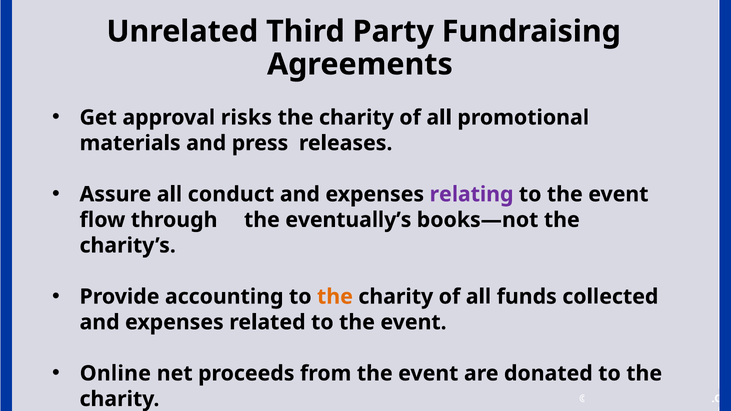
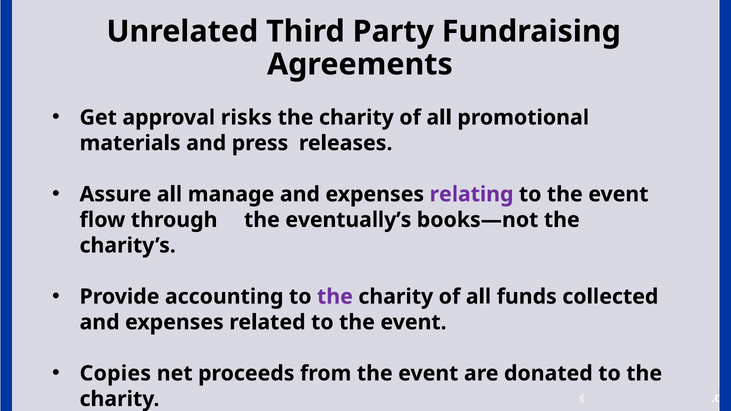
conduct: conduct -> manage
the at (335, 297) colour: orange -> purple
Online: Online -> Copies
